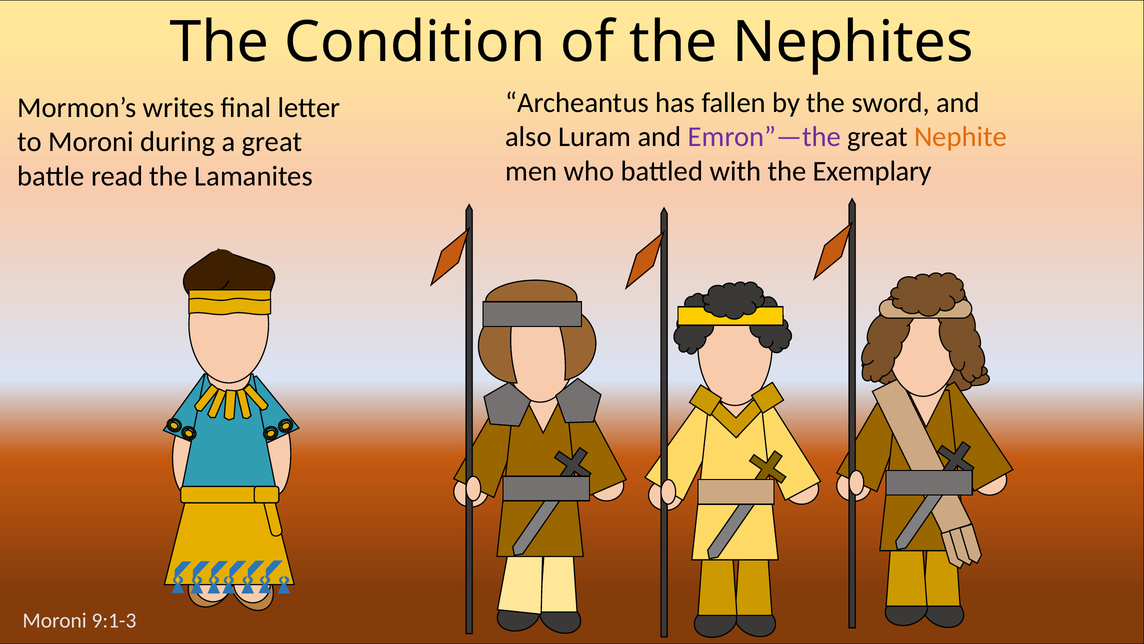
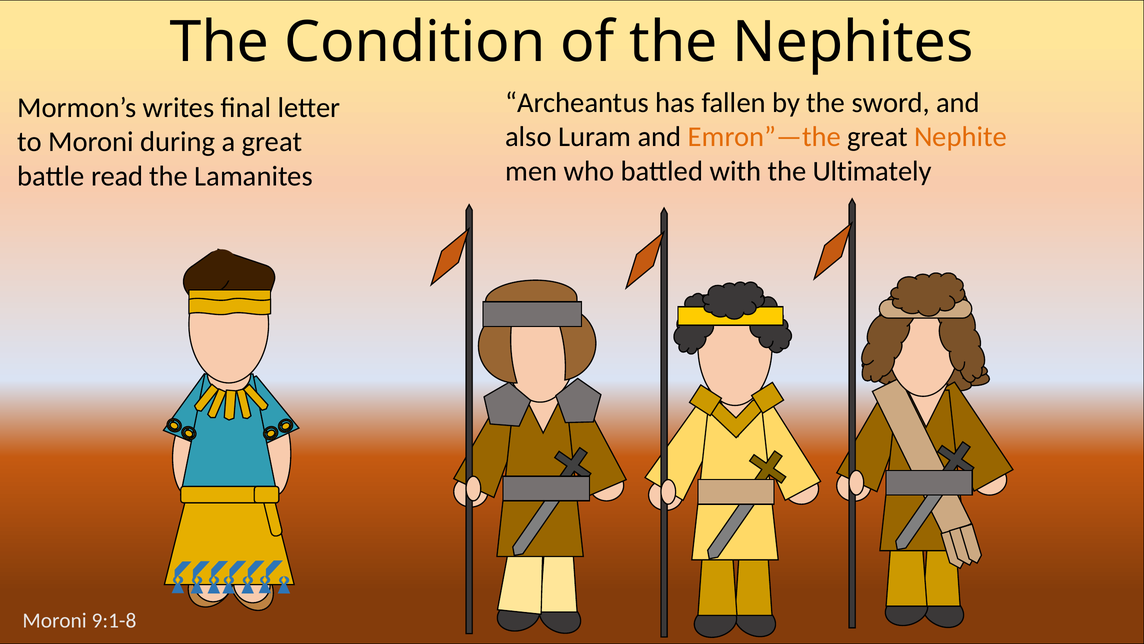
Emron”—the colour: purple -> orange
Exemplary: Exemplary -> Ultimately
9:1-3: 9:1-3 -> 9:1-8
